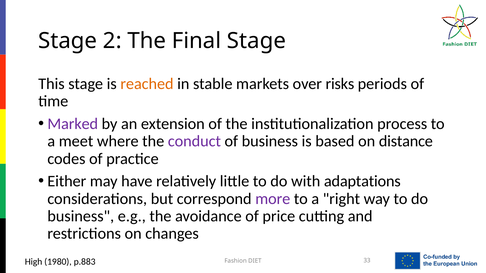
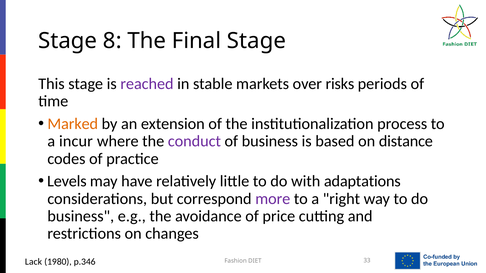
2: 2 -> 8
reached colour: orange -> purple
Marked colour: purple -> orange
meet: meet -> incur
Either: Either -> Levels
High: High -> Lack
p.883: p.883 -> p.346
